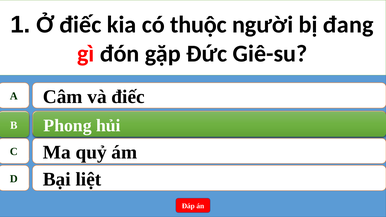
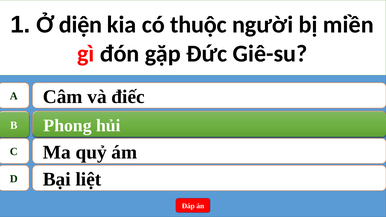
Ở điếc: điếc -> diện
đang: đang -> miền
